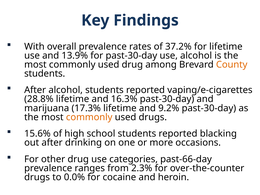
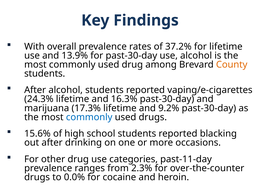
28.8%: 28.8% -> 24.3%
commonly at (89, 117) colour: orange -> blue
past-66-day: past-66-day -> past-11-day
